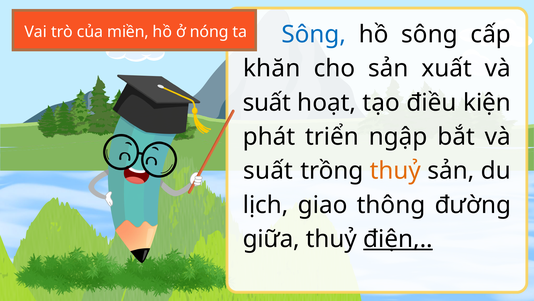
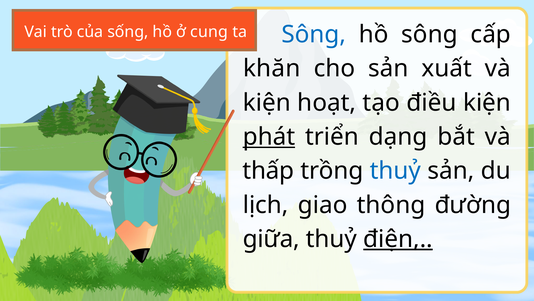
miền: miền -> sống
nóng: nóng -> cung
suất at (267, 102): suất -> kiện
phát underline: none -> present
ngập: ngập -> dạng
suất at (268, 171): suất -> thấp
thuỷ at (395, 171) colour: orange -> blue
